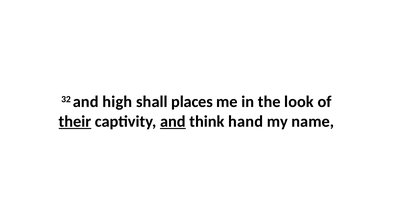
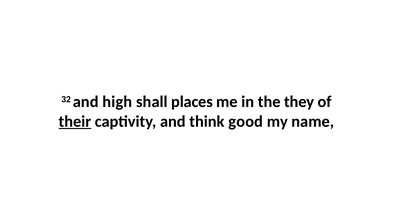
look: look -> they
and at (173, 121) underline: present -> none
hand: hand -> good
